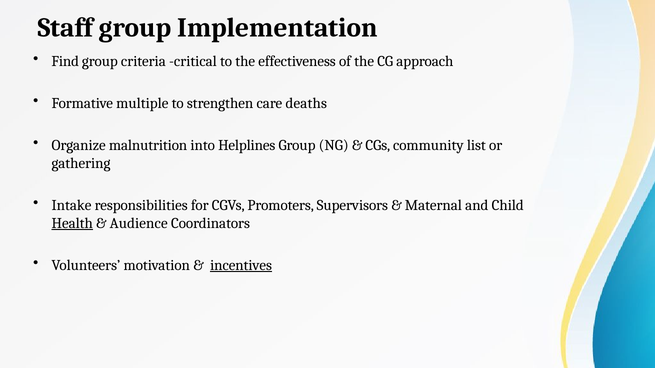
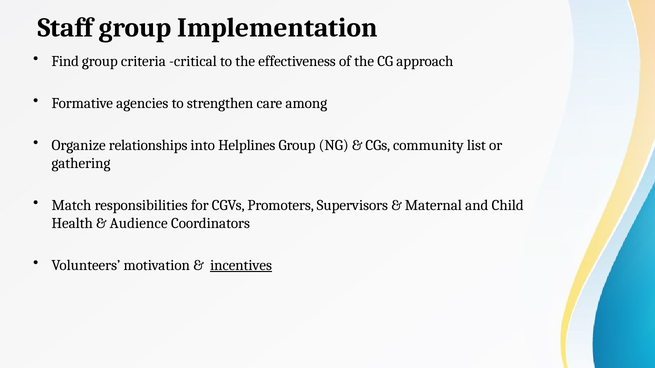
multiple: multiple -> agencies
deaths: deaths -> among
malnutrition: malnutrition -> relationships
Intake: Intake -> Match
Health underline: present -> none
